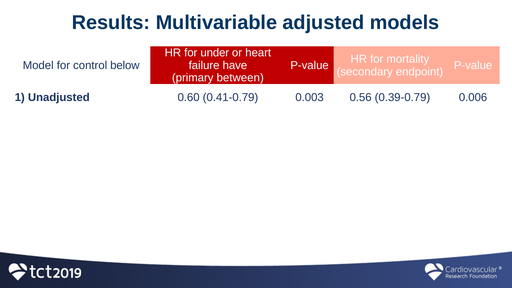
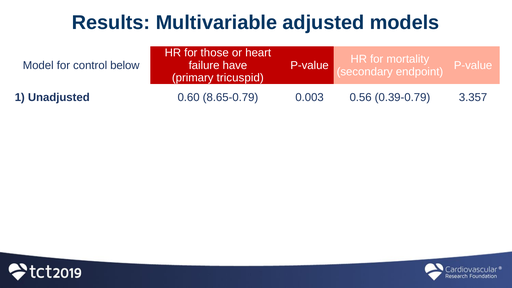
under: under -> those
between: between -> tricuspid
0.41-0.79: 0.41-0.79 -> 8.65-0.79
0.006: 0.006 -> 3.357
